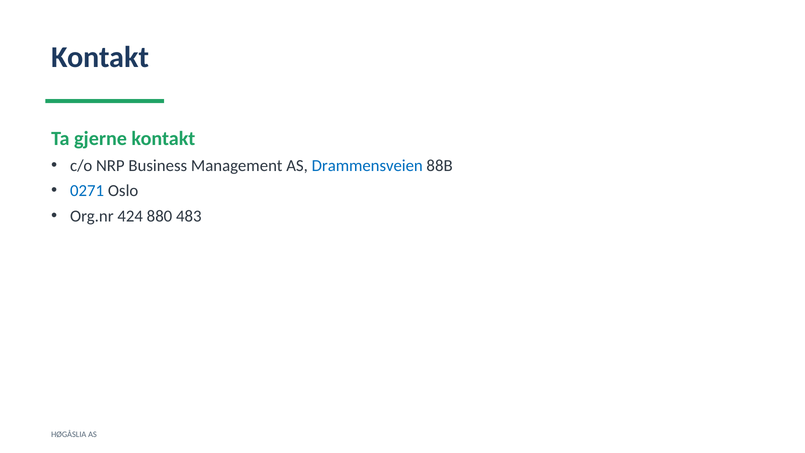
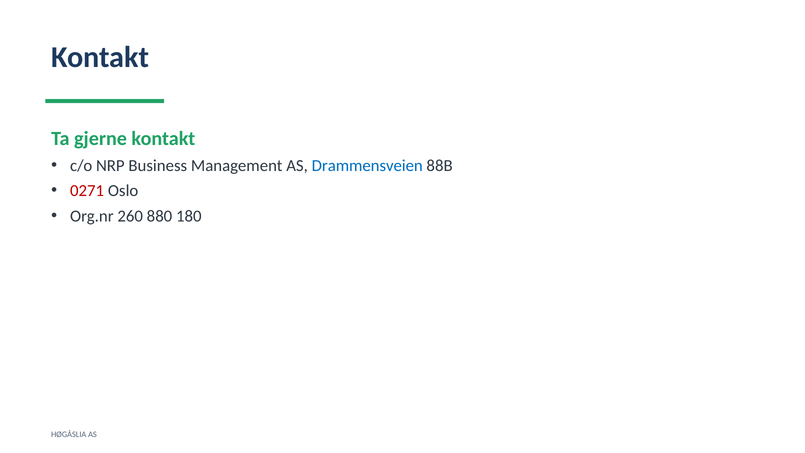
0271 colour: blue -> red
424: 424 -> 260
483: 483 -> 180
